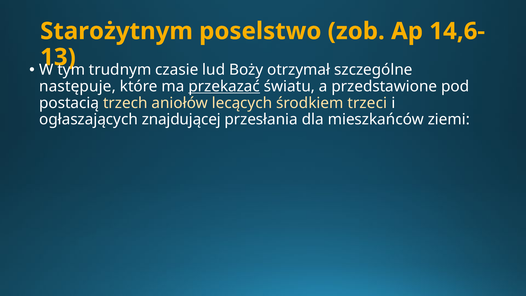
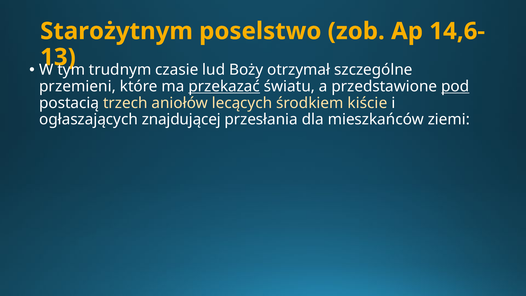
następuje: następuje -> przemieni
pod underline: none -> present
trzeci: trzeci -> kiście
